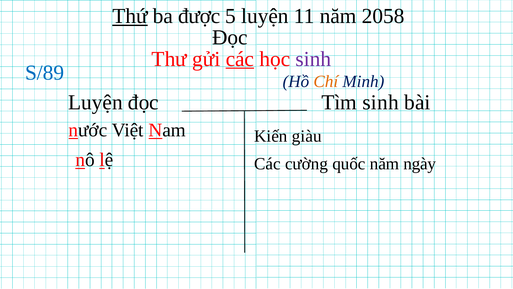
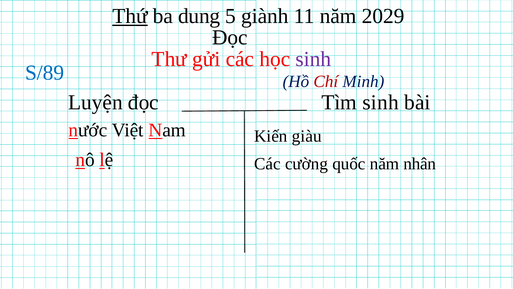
được: được -> dung
5 luyện: luyện -> giành
2058: 2058 -> 2029
các at (240, 59) underline: present -> none
Chí colour: orange -> red
ngày: ngày -> nhân
